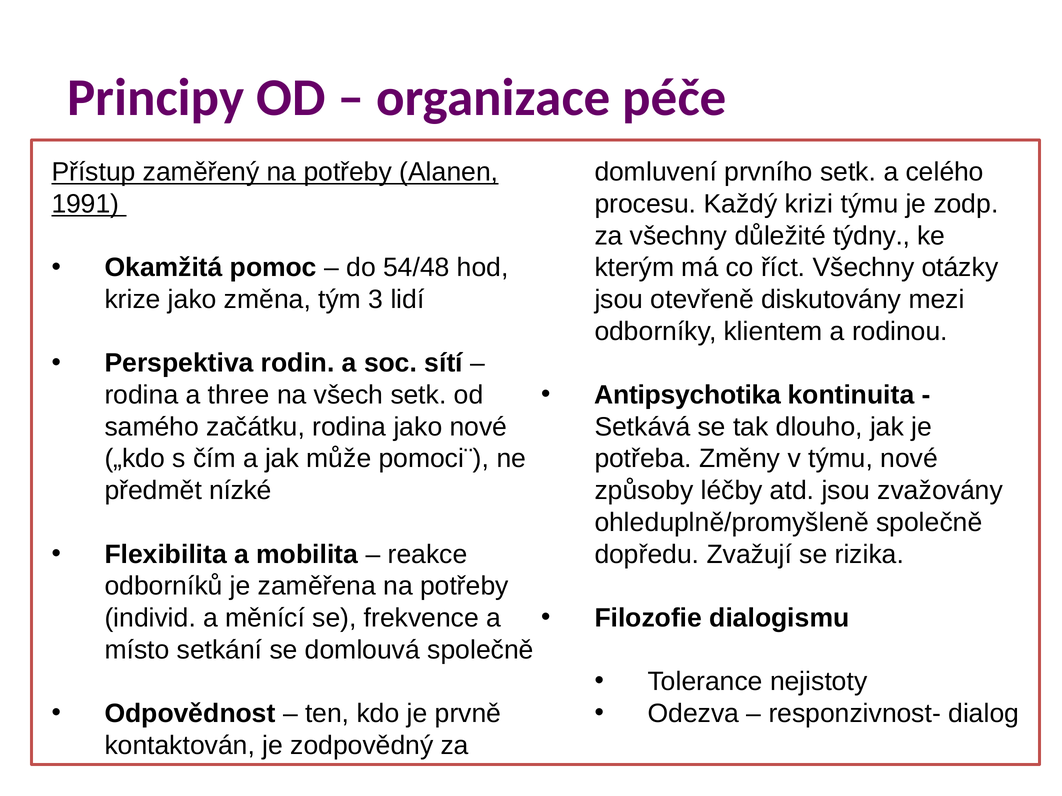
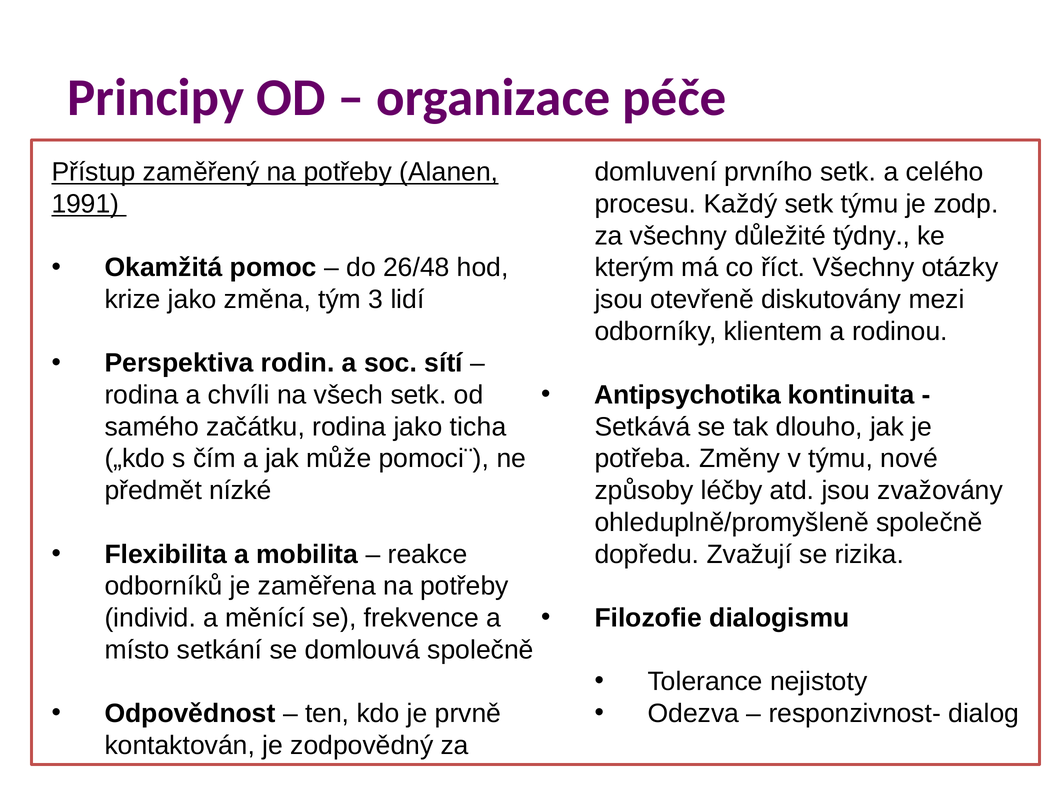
Každý krizi: krizi -> setk
54/48: 54/48 -> 26/48
three: three -> chvíli
jako nové: nové -> ticha
